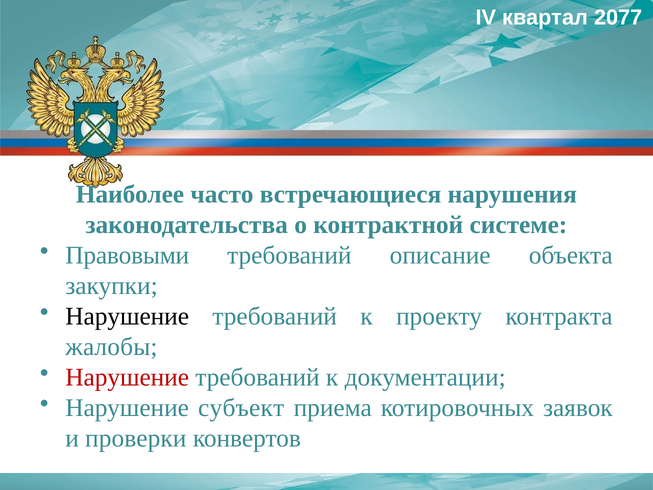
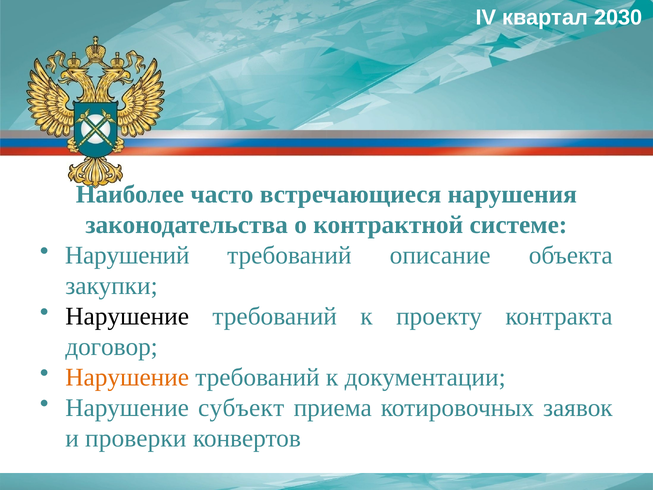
2077: 2077 -> 2030
Правовыми: Правовыми -> Нарушений
жалобы: жалобы -> договор
Нарушение at (127, 377) colour: red -> orange
